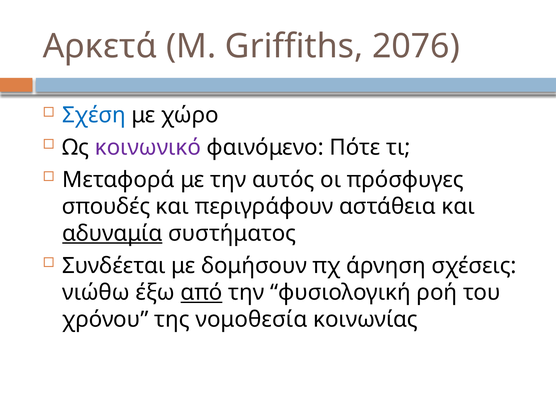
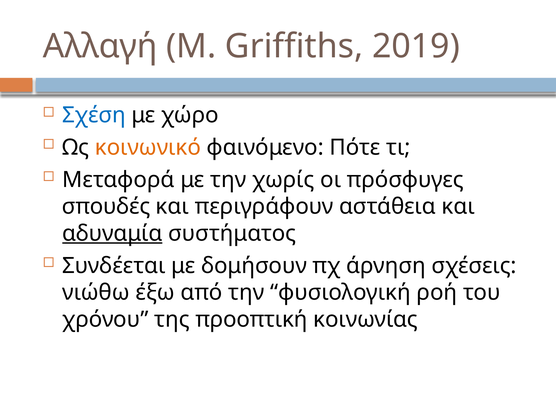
Αρκετά: Αρκετά -> Αλλαγή
2076: 2076 -> 2019
κοινωνικό colour: purple -> orange
αυτός: αυτός -> χωρίς
από underline: present -> none
νομοθεσία: νομοθεσία -> προοπτική
